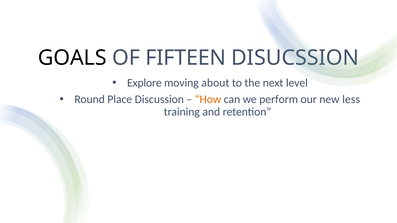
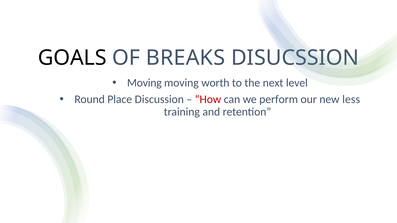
FIFTEEN: FIFTEEN -> BREAKS
Explore at (144, 83): Explore -> Moving
about: about -> worth
How colour: orange -> red
